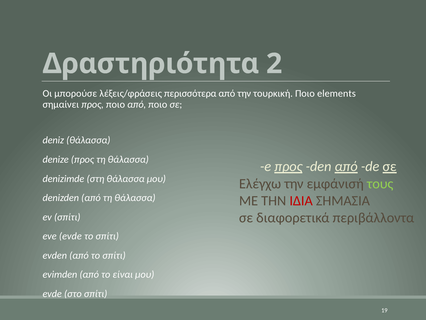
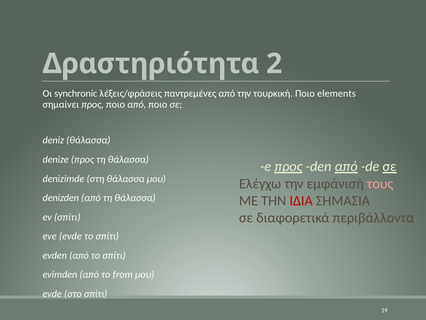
μπορούσε: μπορούσε -> synchronic
περισσότερα: περισσότερα -> παντρεμένες
τους colour: light green -> pink
είναι: είναι -> from
